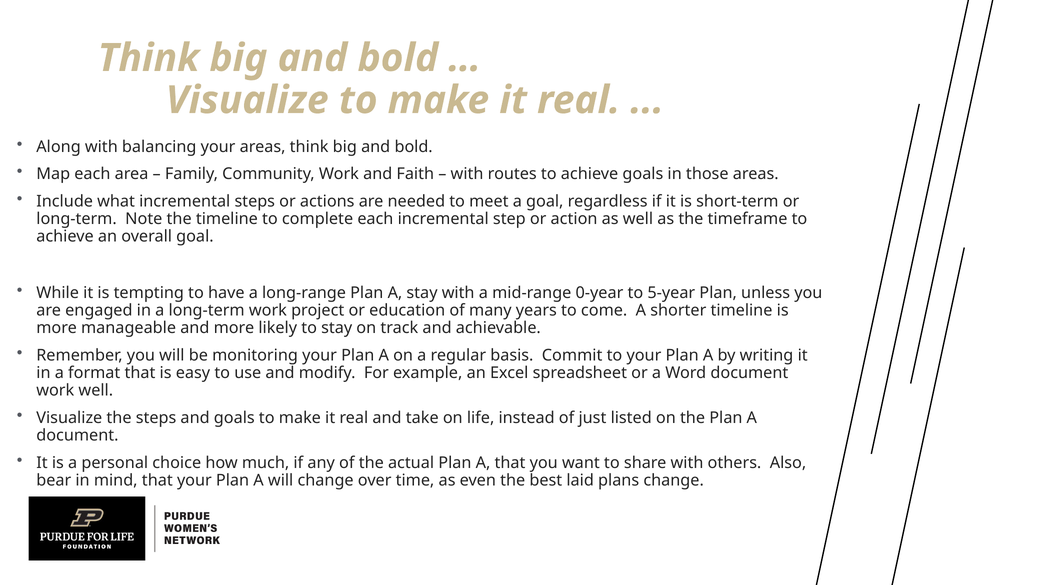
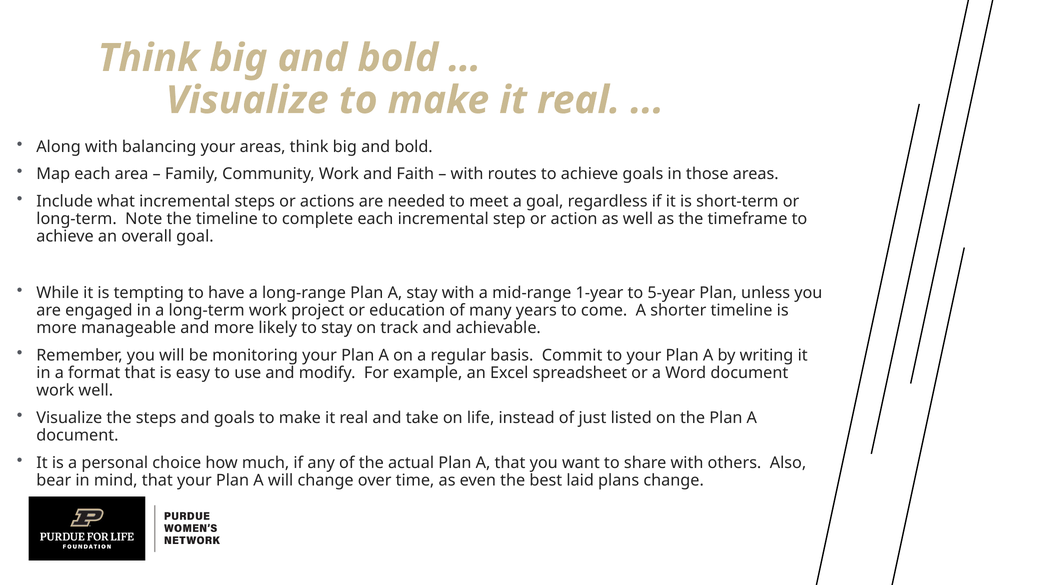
0-year: 0-year -> 1-year
